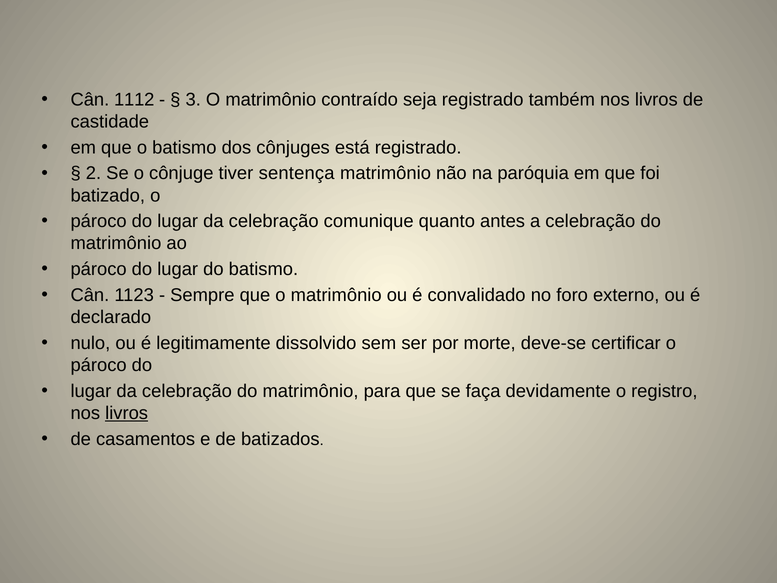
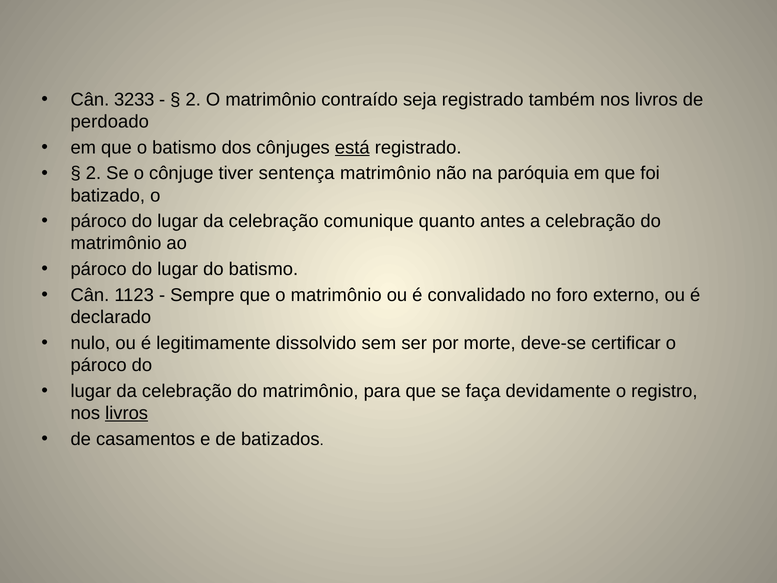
1112: 1112 -> 3233
3 at (193, 100): 3 -> 2
castidade: castidade -> perdoado
está underline: none -> present
